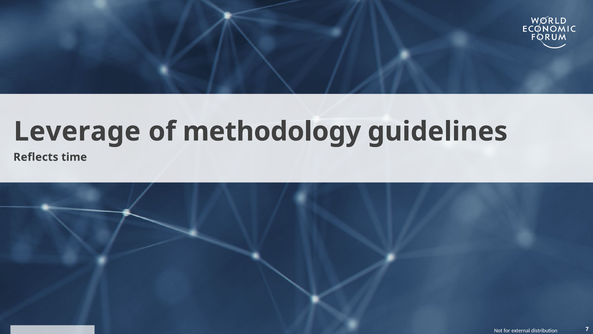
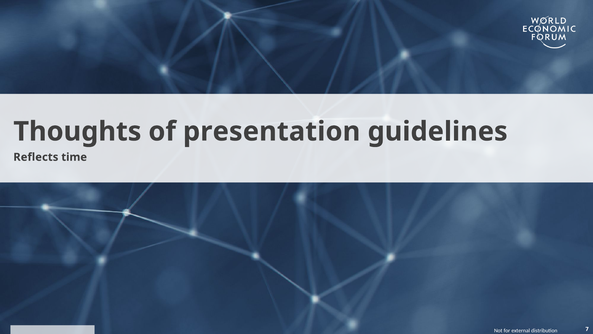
Leverage: Leverage -> Thoughts
methodology: methodology -> presentation
